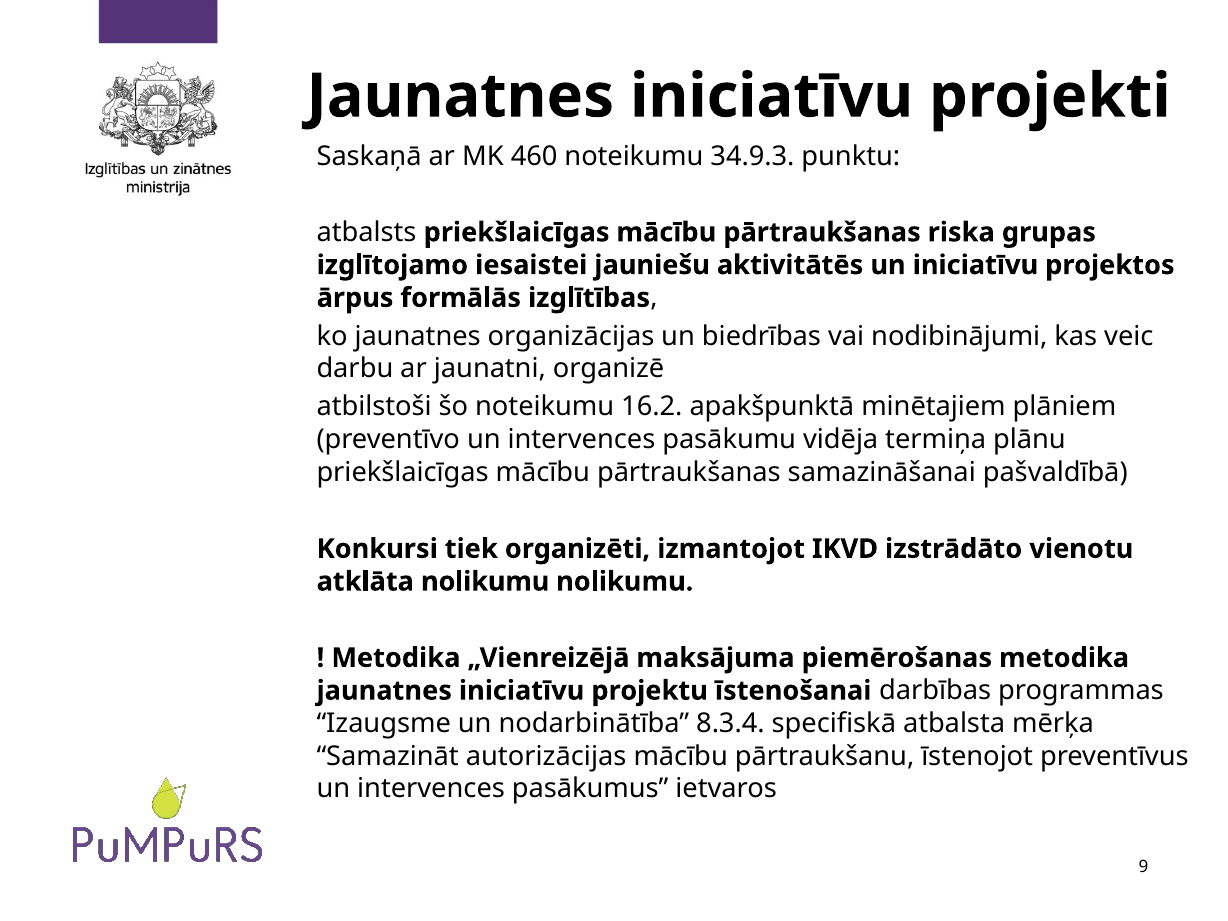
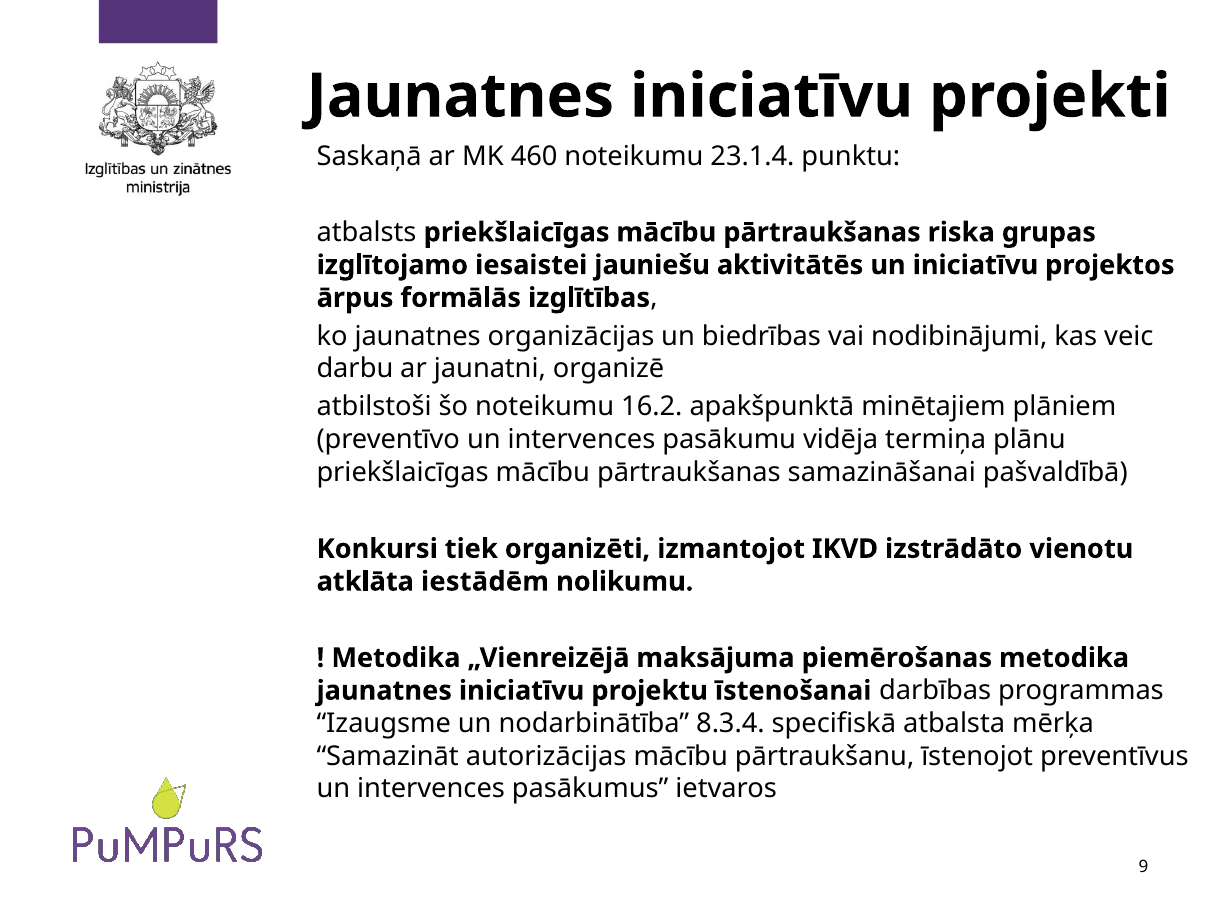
34.9.3: 34.9.3 -> 23.1.4
atklāta nolikumu: nolikumu -> iestādēm
